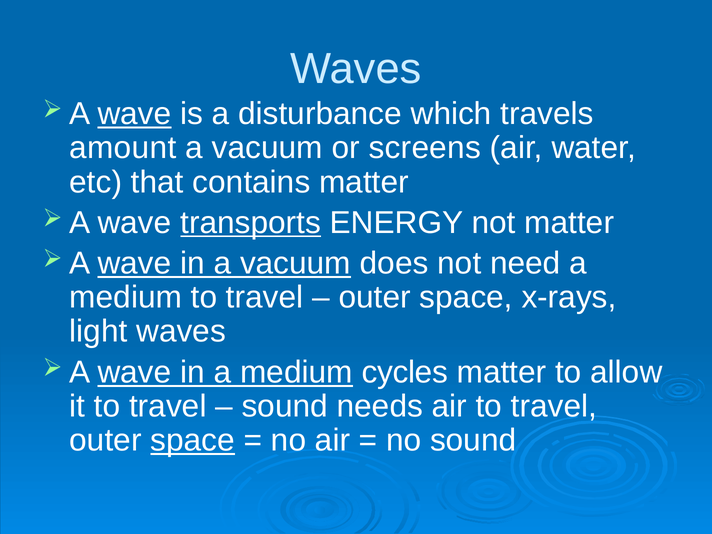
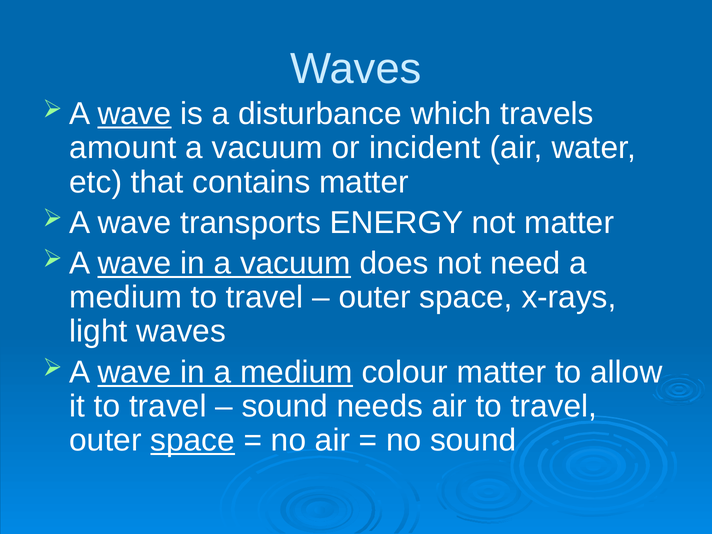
screens: screens -> incident
transports underline: present -> none
cycles: cycles -> colour
